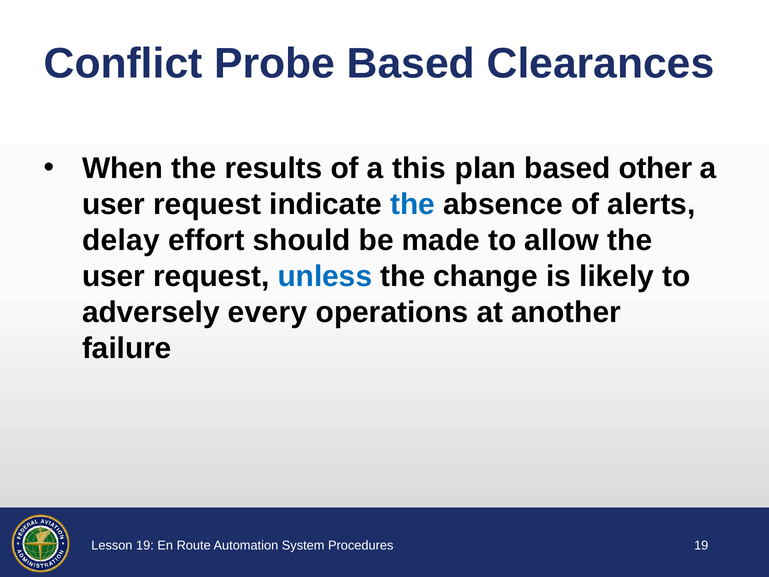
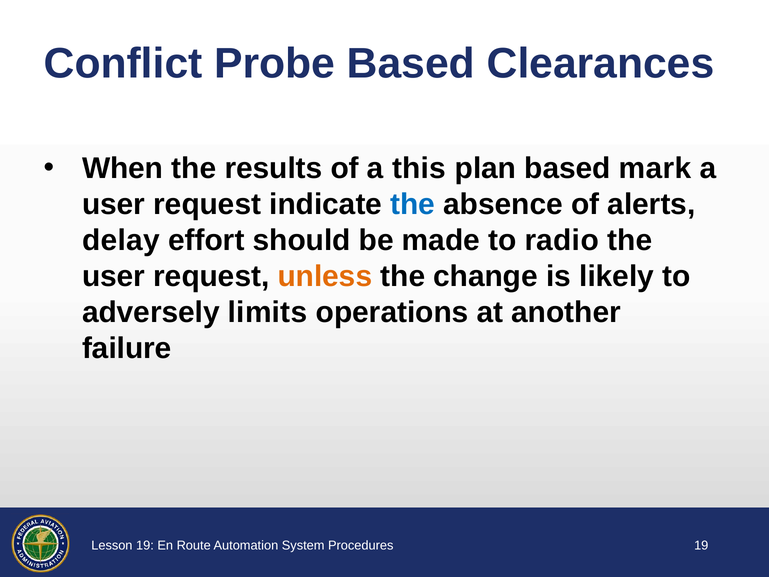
other: other -> mark
allow: allow -> radio
unless colour: blue -> orange
every: every -> limits
